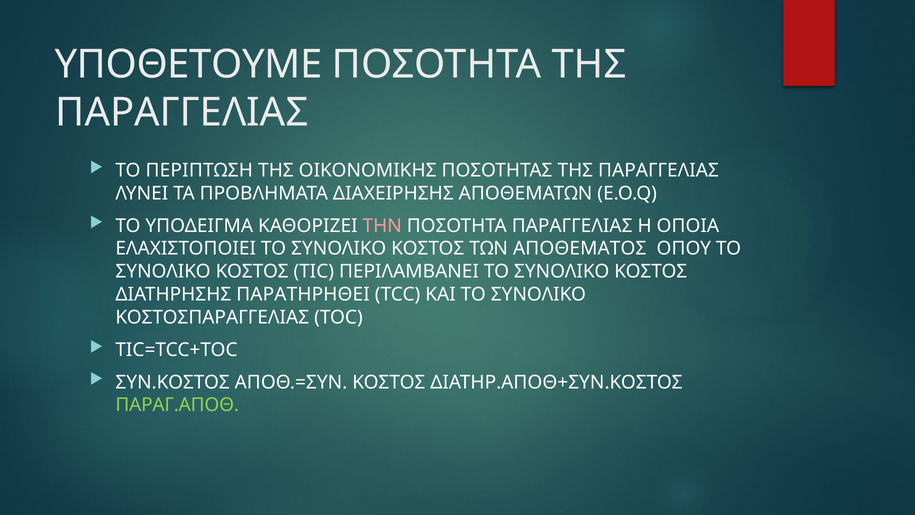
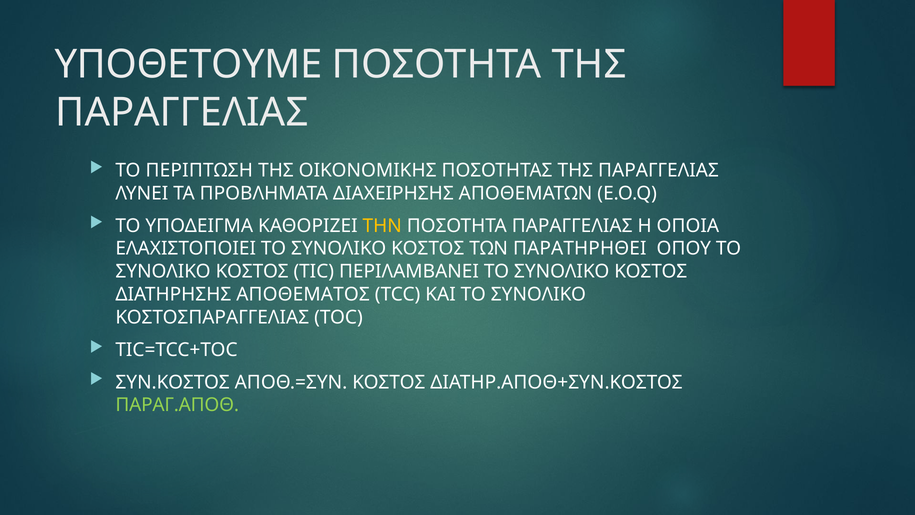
ΤΗΝ colour: pink -> yellow
ΑΠΟΘΕΜΑΤΟΣ: ΑΠΟΘΕΜΑΤΟΣ -> ΠΑΡΑΤΗΡΗΘΕΙ
ΠΑΡΑΤΗΡΗΘΕΙ: ΠΑΡΑΤΗΡΗΘΕΙ -> ΑΠΟΘΕΜΑΤΟΣ
